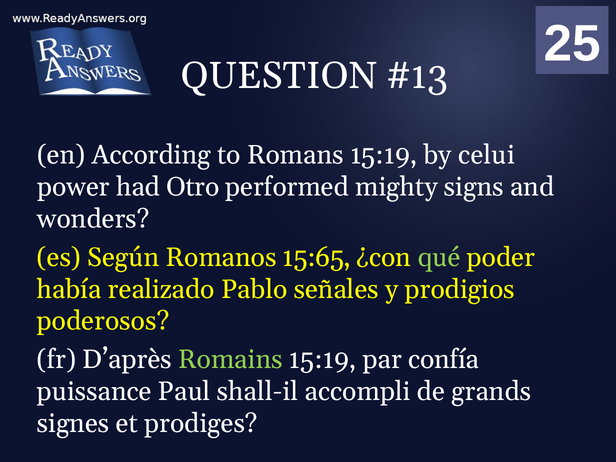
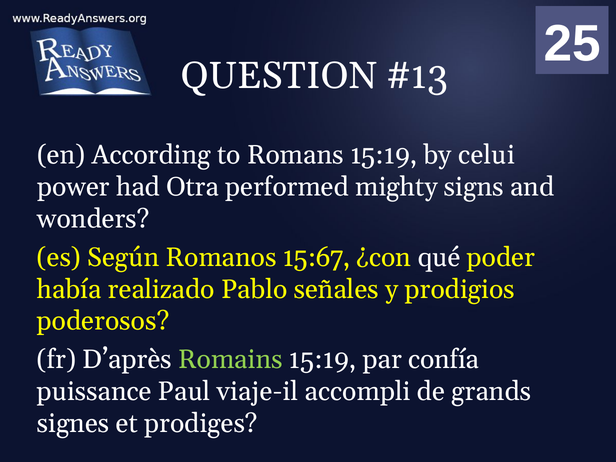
Otro: Otro -> Otra
15:65: 15:65 -> 15:67
qué colour: light green -> white
shall-il: shall-il -> viaje-il
